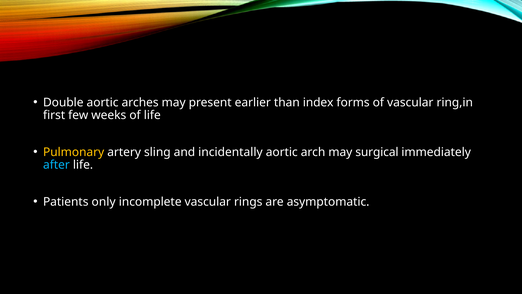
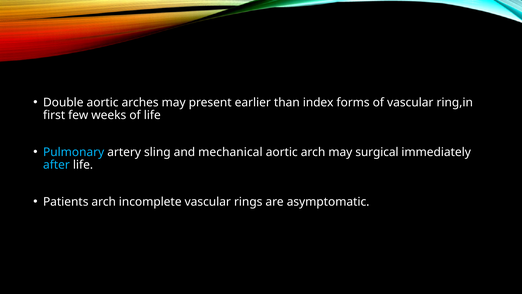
Pulmonary colour: yellow -> light blue
incidentally: incidentally -> mechanical
Patients only: only -> arch
